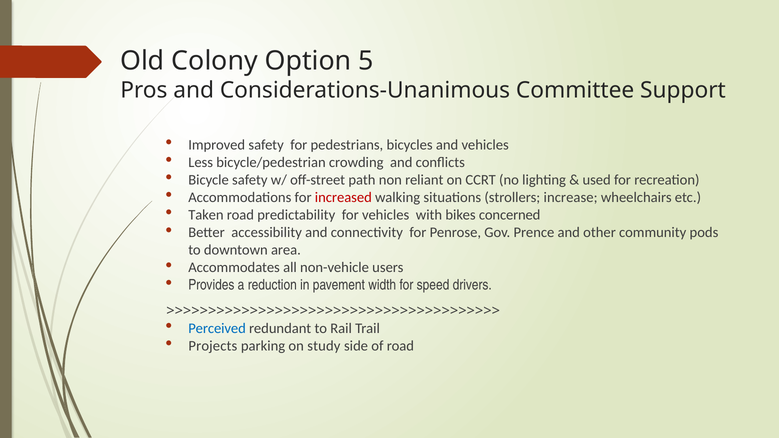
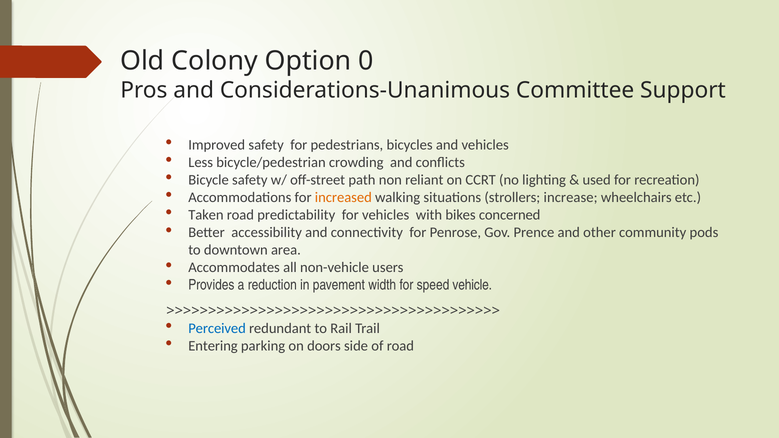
5: 5 -> 0
increased colour: red -> orange
drivers: drivers -> vehicle
Projects: Projects -> Entering
study: study -> doors
